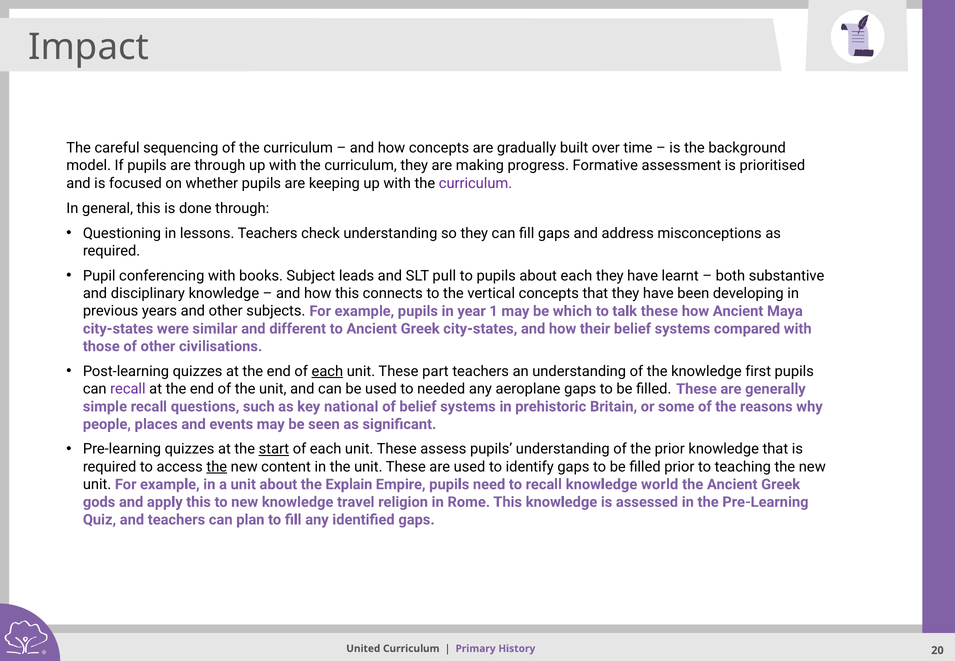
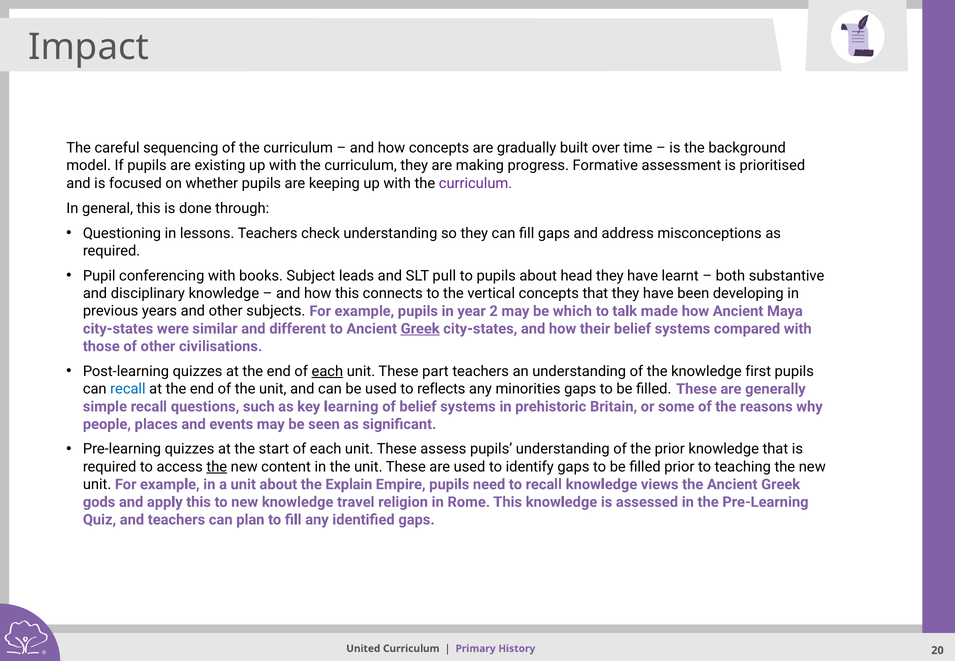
are through: through -> existing
about each: each -> head
1: 1 -> 2
talk these: these -> made
Greek at (420, 329) underline: none -> present
recall at (128, 389) colour: purple -> blue
needed: needed -> reflects
aeroplane: aeroplane -> minorities
national: national -> learning
start underline: present -> none
world: world -> views
